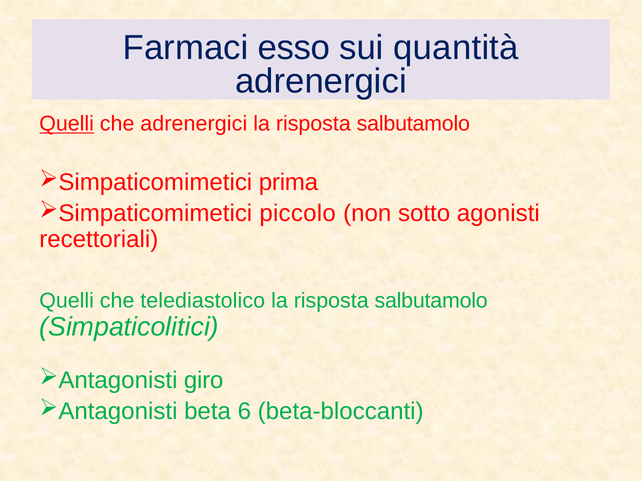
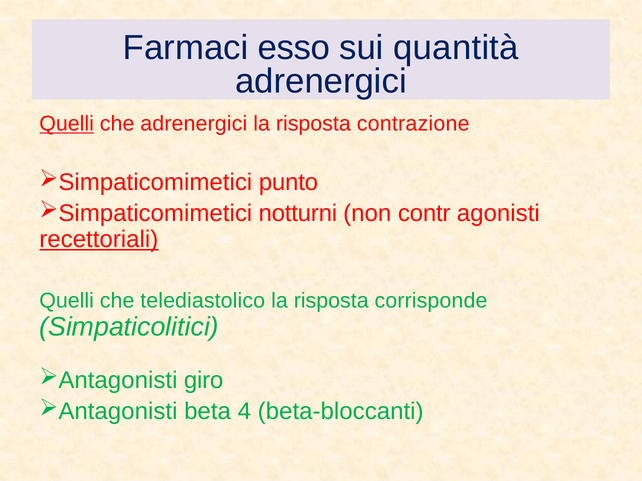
salbutamolo at (413, 124): salbutamolo -> contrazione
prima: prima -> punto
piccolo: piccolo -> notturni
sotto: sotto -> contr
recettoriali underline: none -> present
salbutamolo at (431, 301): salbutamolo -> corrisponde
6: 6 -> 4
